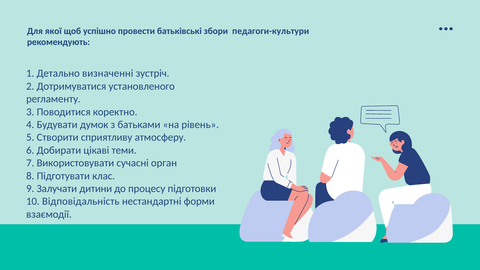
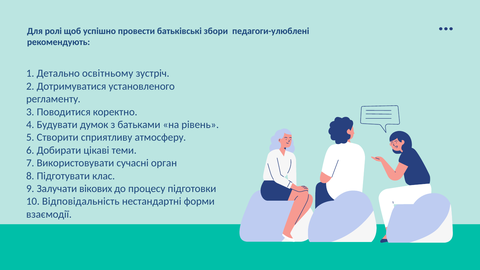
якої: якої -> ролі
педагоги-культури: педагоги-культури -> педагоги-улюблені
визначенні: визначенні -> освітньому
дитини: дитини -> вікових
